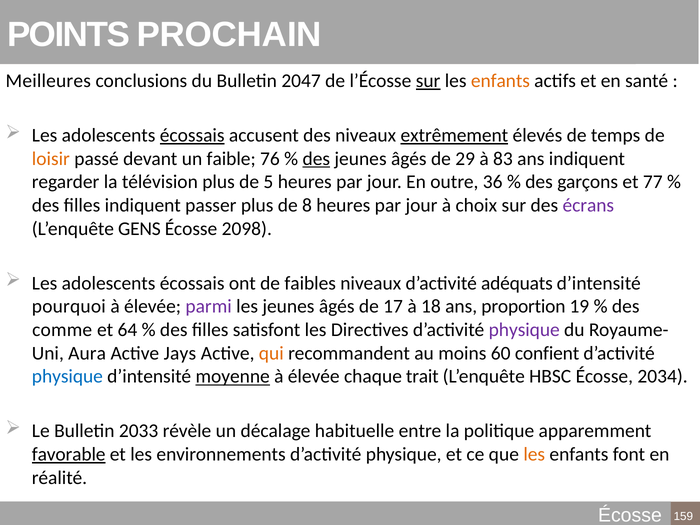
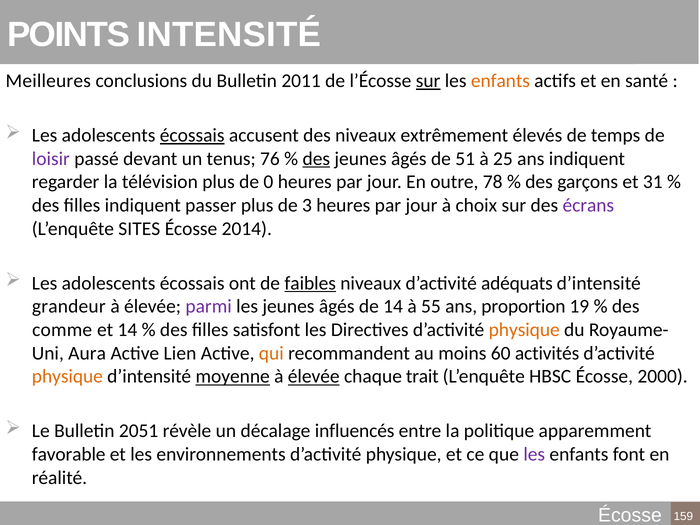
PROCHAIN: PROCHAIN -> INTENSITÉ
2047: 2047 -> 2011
extrêmement underline: present -> none
loisir colour: orange -> purple
faible: faible -> tenus
29: 29 -> 51
83: 83 -> 25
5: 5 -> 0
36: 36 -> 78
77: 77 -> 31
8: 8 -> 3
GENS: GENS -> SITES
2098: 2098 -> 2014
faibles underline: none -> present
pourquoi: pourquoi -> grandeur
de 17: 17 -> 14
18: 18 -> 55
et 64: 64 -> 14
physique at (524, 330) colour: purple -> orange
Jays: Jays -> Lien
confient: confient -> activités
physique at (67, 377) colour: blue -> orange
élevée at (314, 377) underline: none -> present
2034: 2034 -> 2000
2033: 2033 -> 2051
habituelle: habituelle -> influencés
favorable underline: present -> none
les at (534, 454) colour: orange -> purple
